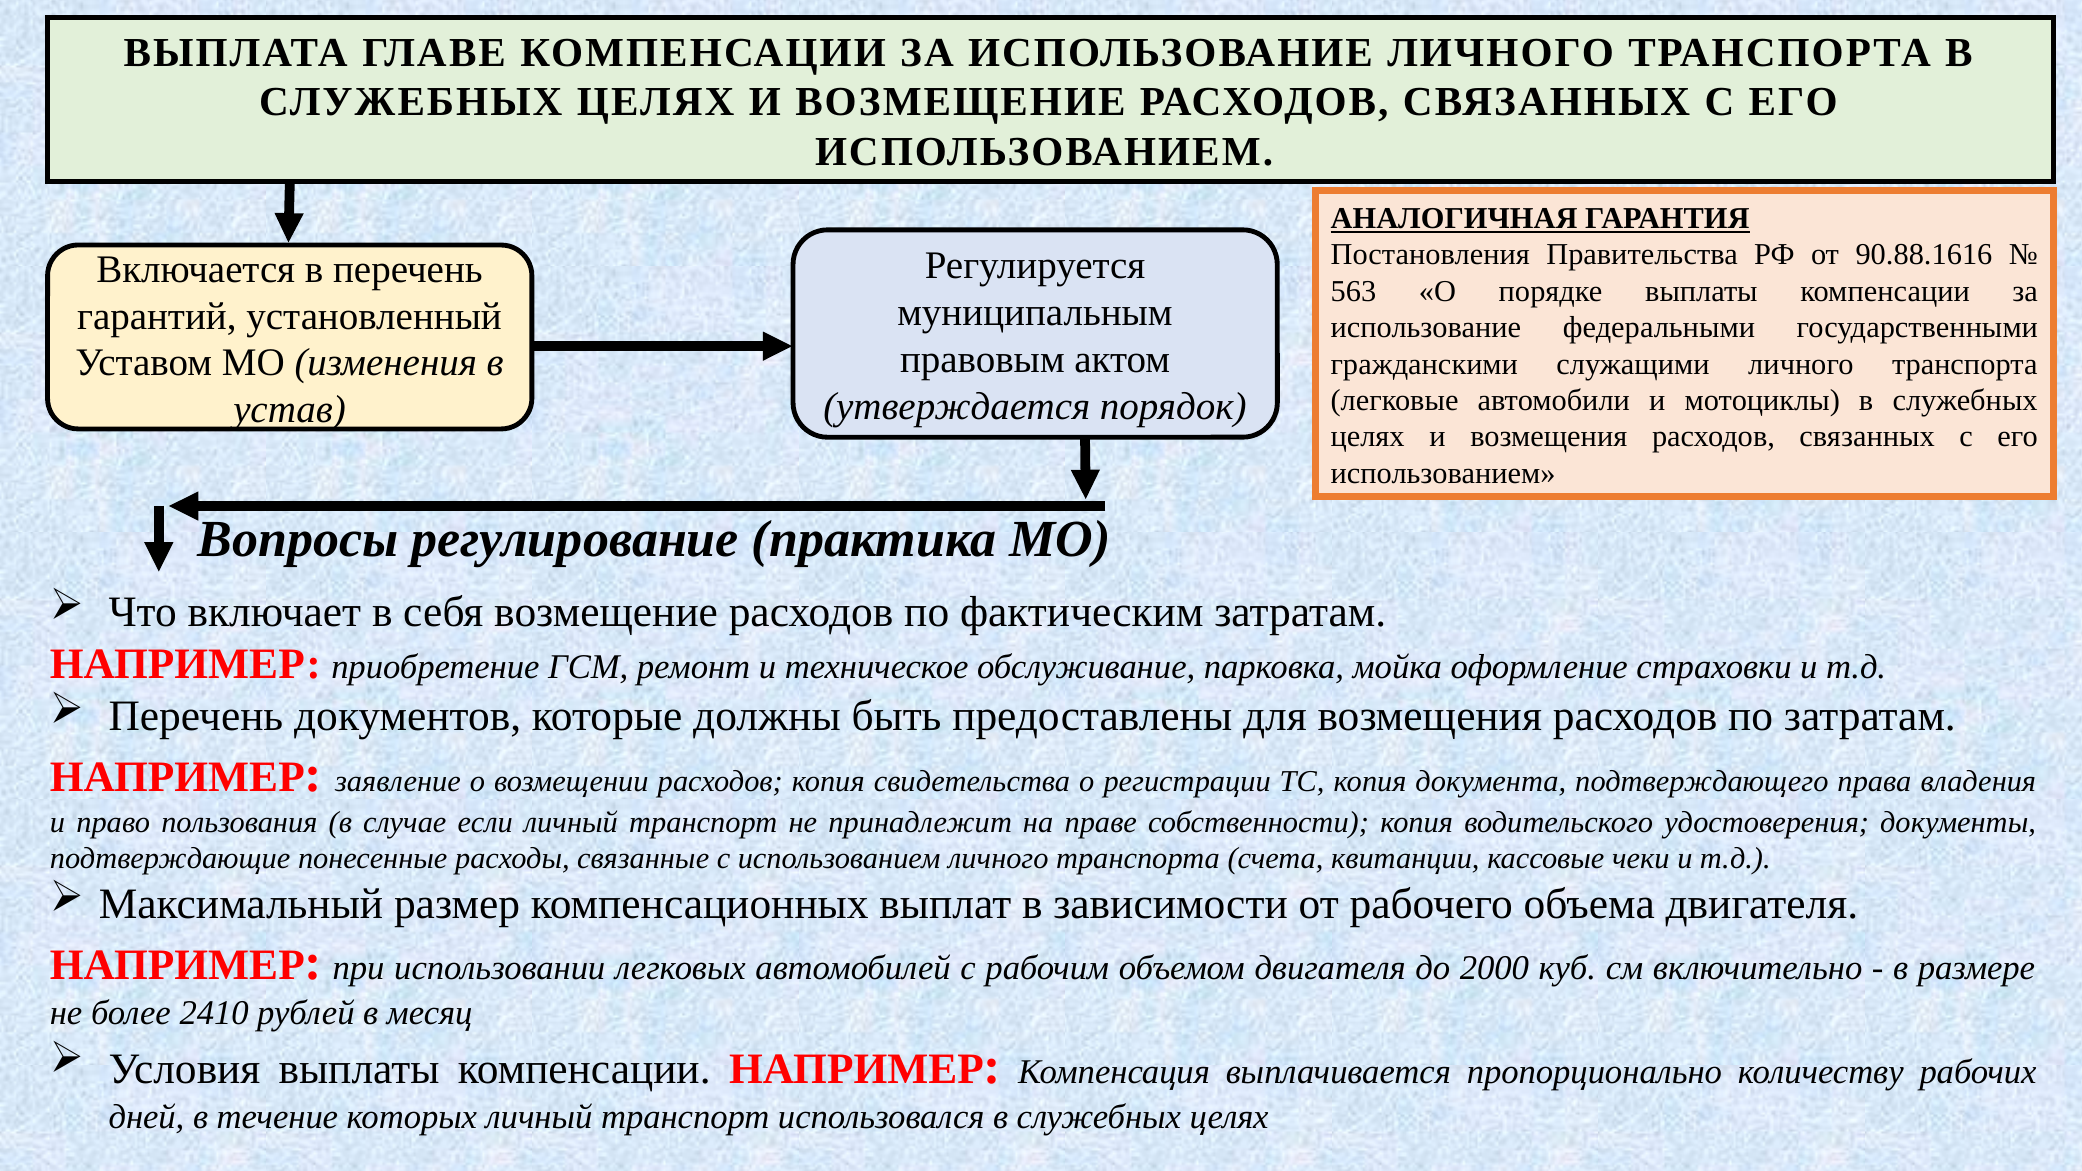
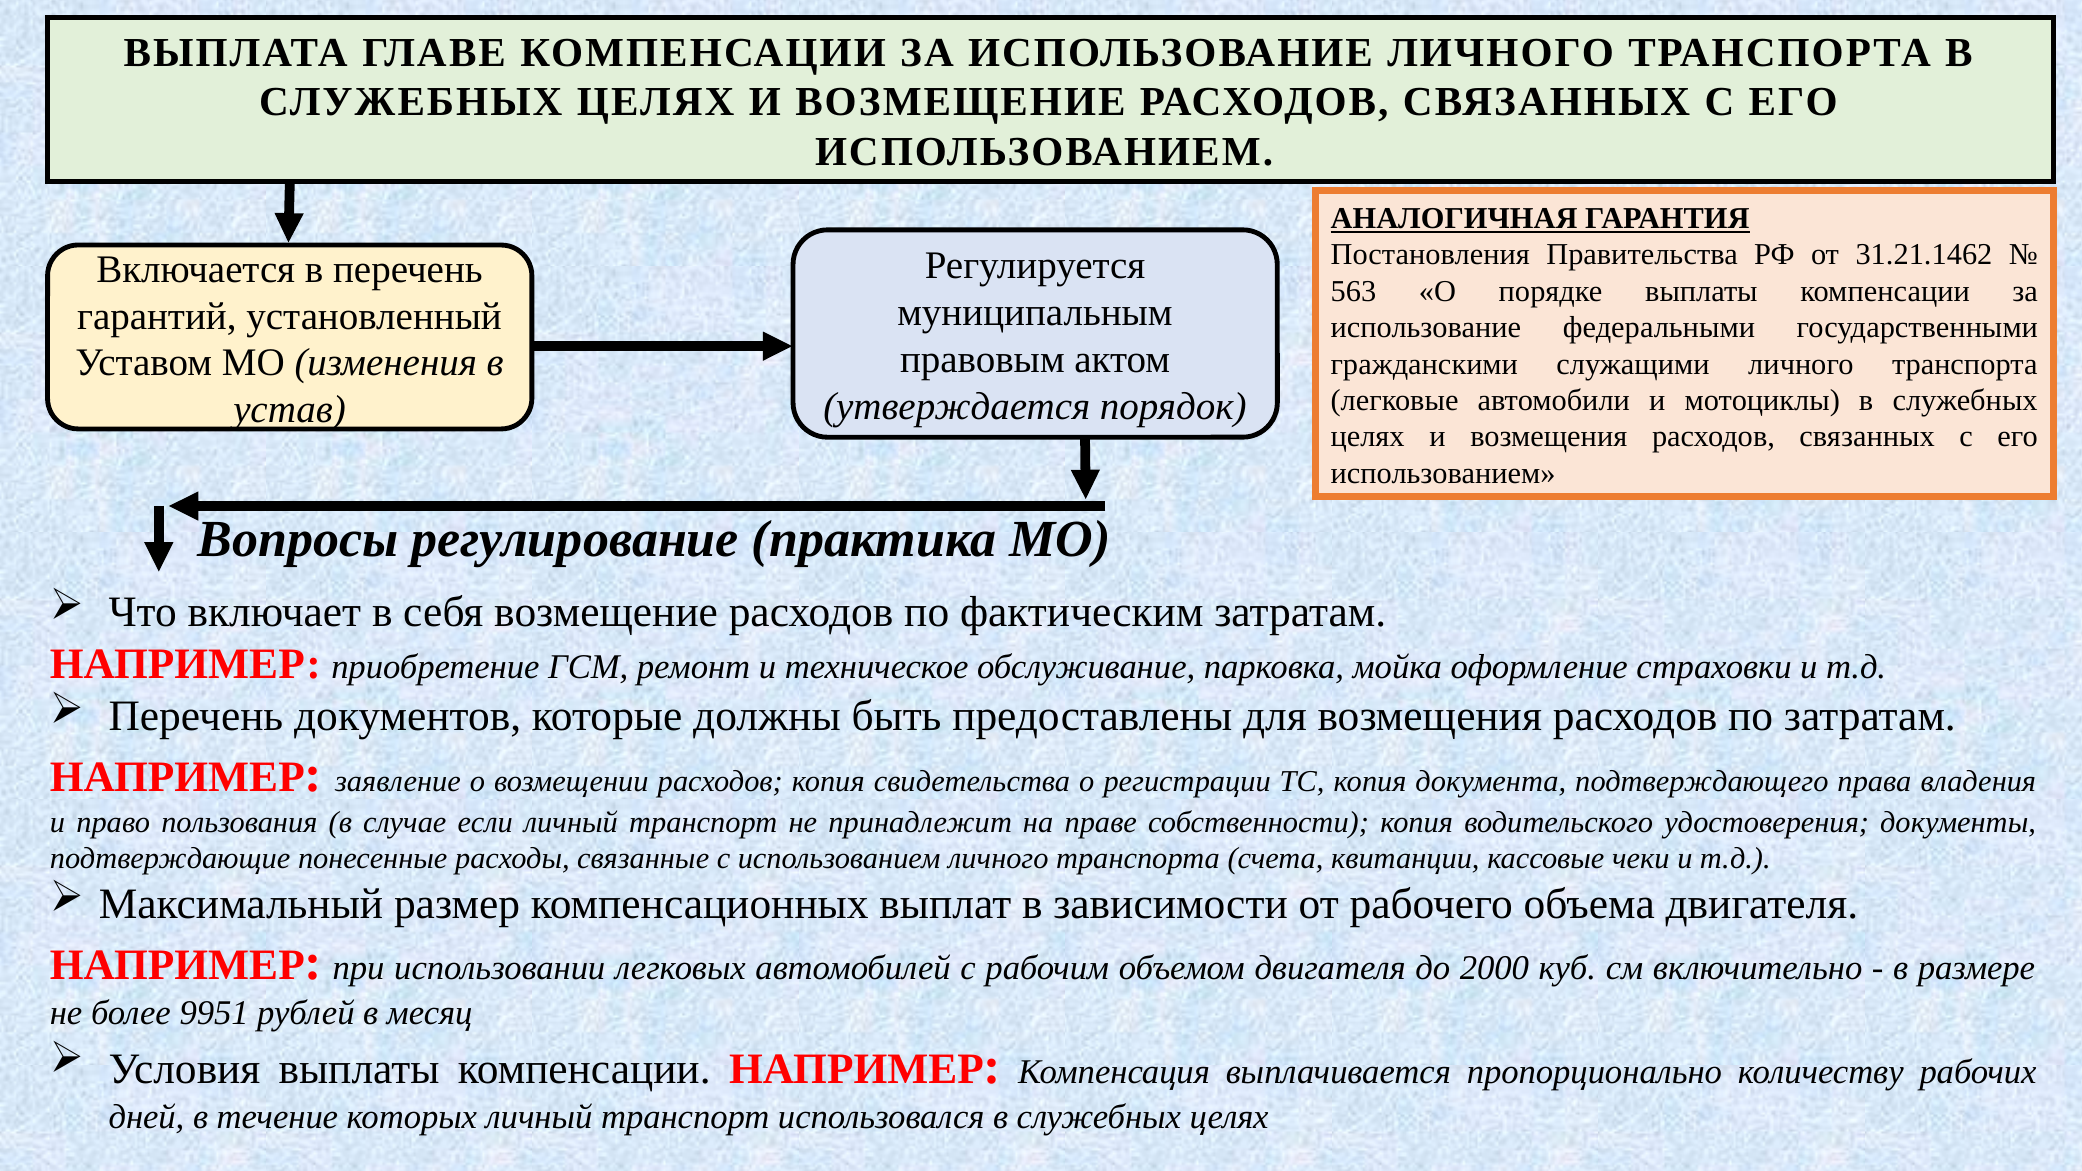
90.88.1616: 90.88.1616 -> 31.21.1462
2410: 2410 -> 9951
